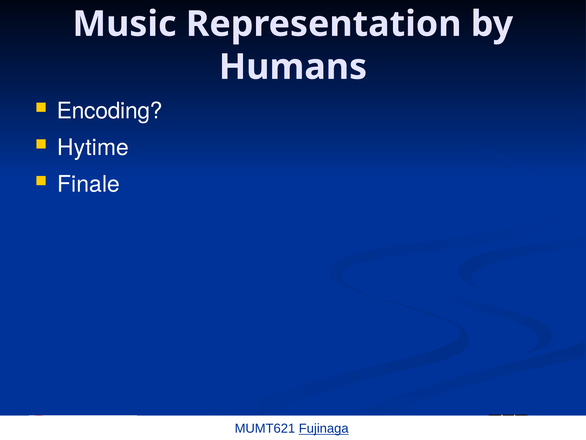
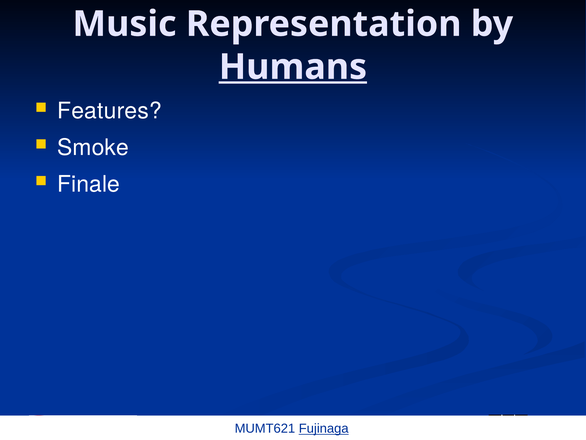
Humans underline: none -> present
Encoding: Encoding -> Features
Hytime: Hytime -> Smoke
